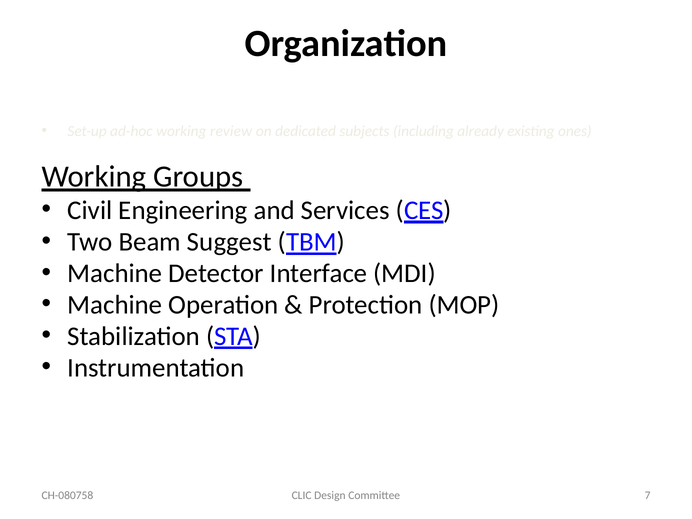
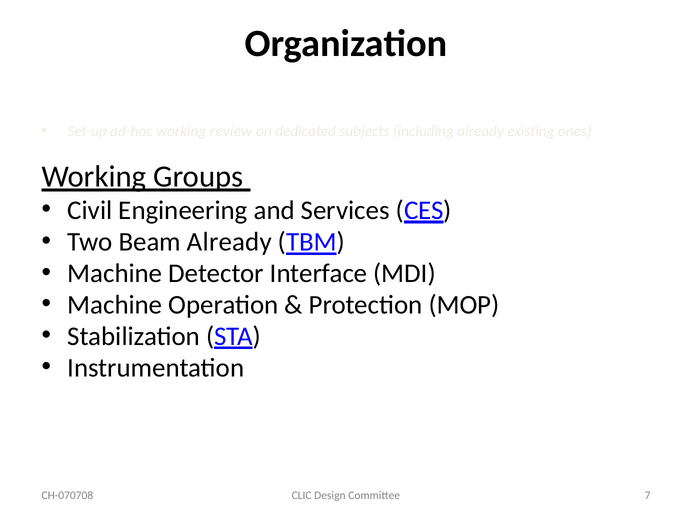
Beam Suggest: Suggest -> Already
CH-080758: CH-080758 -> CH-070708
